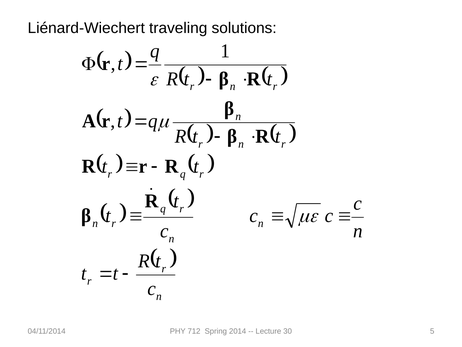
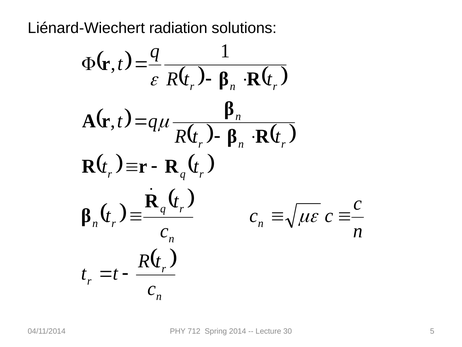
traveling: traveling -> radiation
